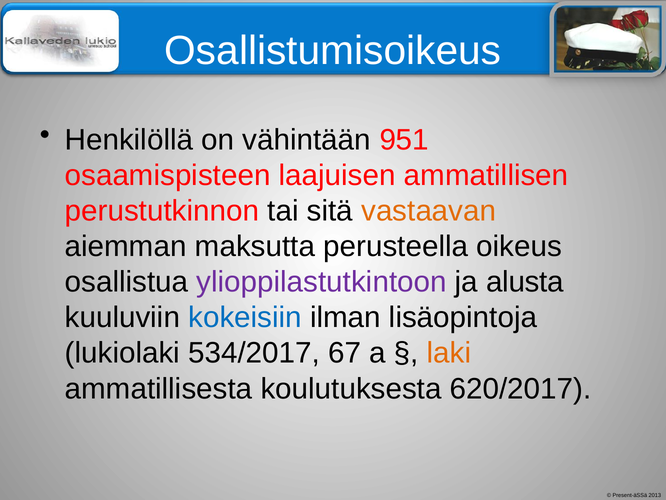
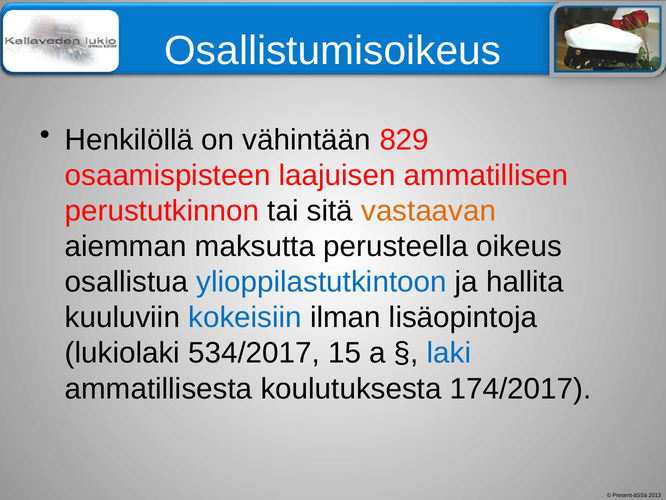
951: 951 -> 829
ylioppilastutkintoon colour: purple -> blue
alusta: alusta -> hallita
67: 67 -> 15
laki colour: orange -> blue
620/2017: 620/2017 -> 174/2017
